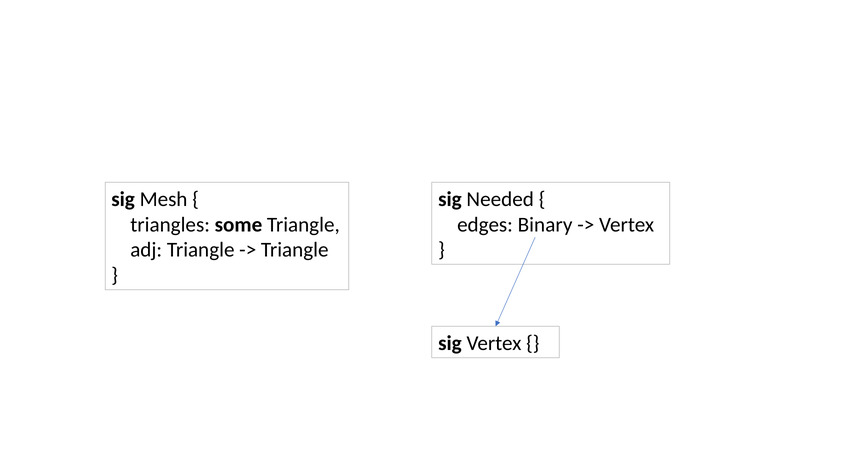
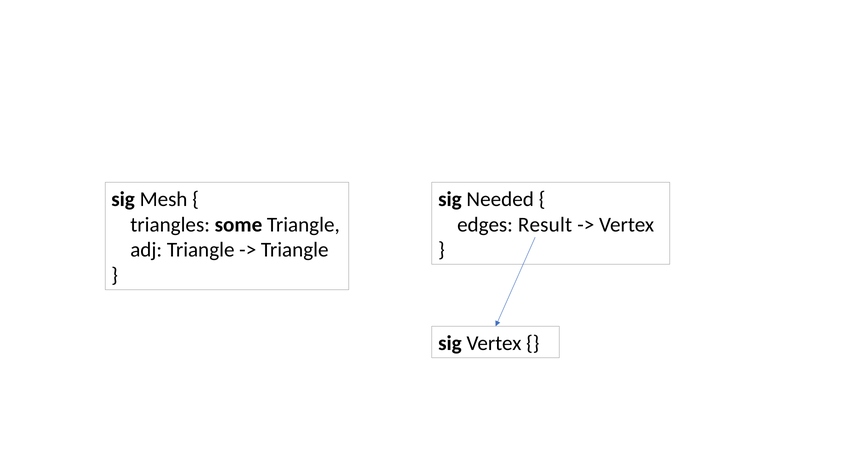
Binary: Binary -> Result
